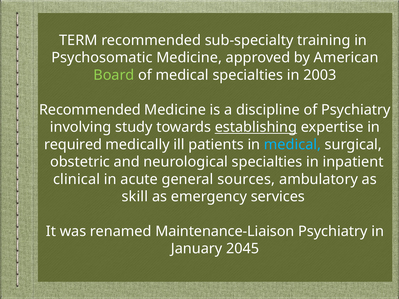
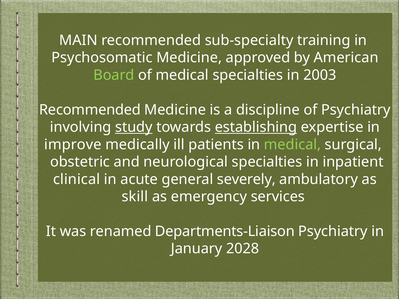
TERM: TERM -> MAIN
study underline: none -> present
required: required -> improve
medical at (292, 145) colour: light blue -> light green
sources: sources -> severely
Maintenance-Liaison: Maintenance-Liaison -> Departments-Liaison
2045: 2045 -> 2028
